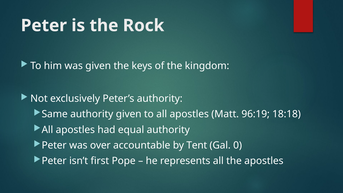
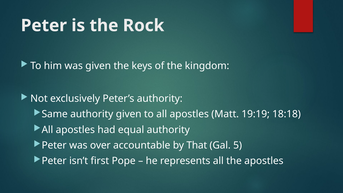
96:19: 96:19 -> 19:19
Tent: Tent -> That
0: 0 -> 5
